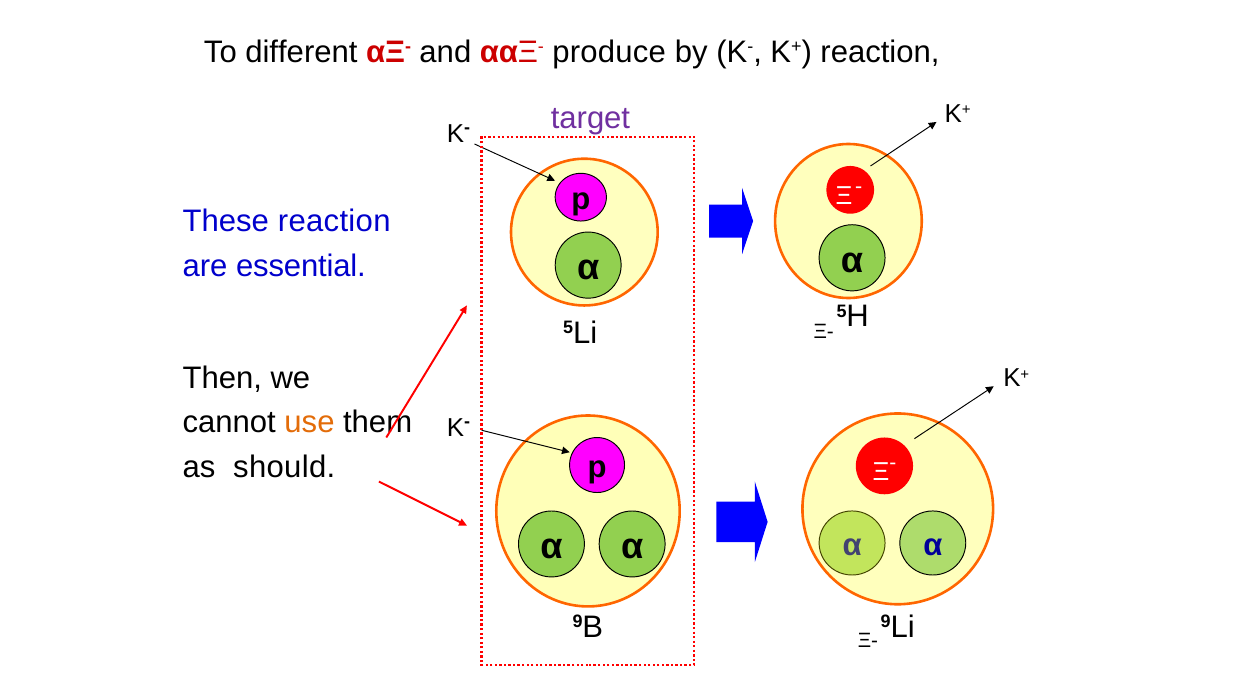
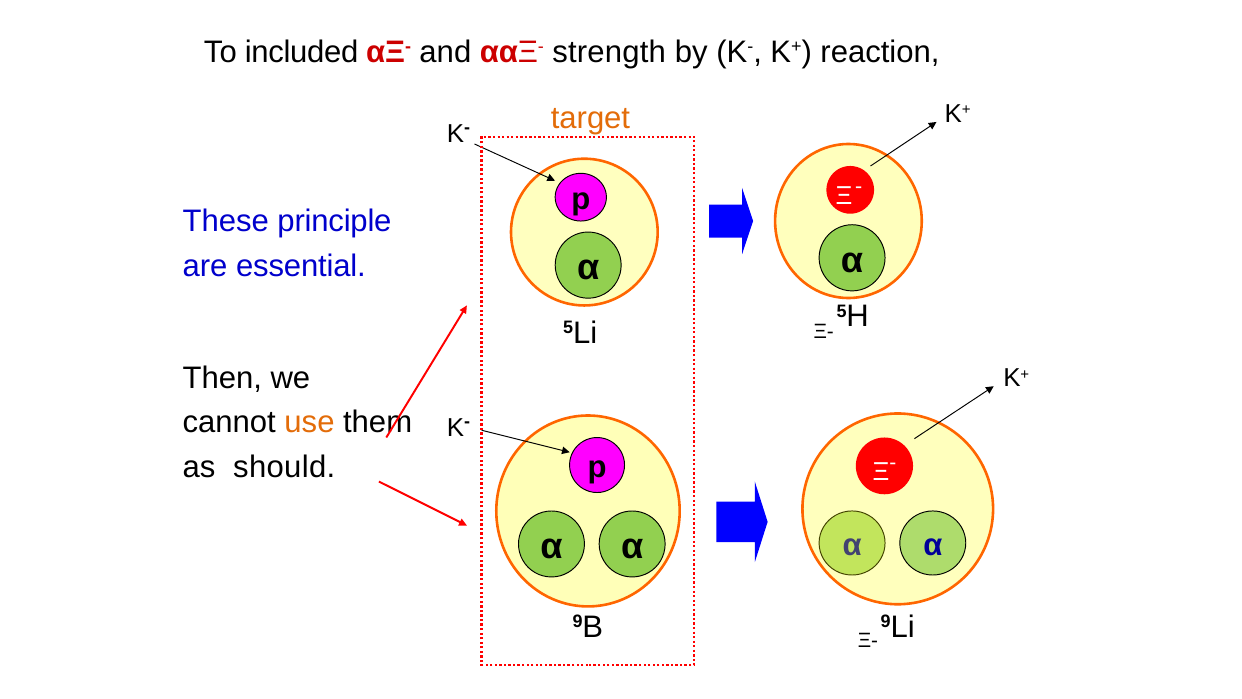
different: different -> included
produce: produce -> strength
target colour: purple -> orange
These reaction: reaction -> principle
